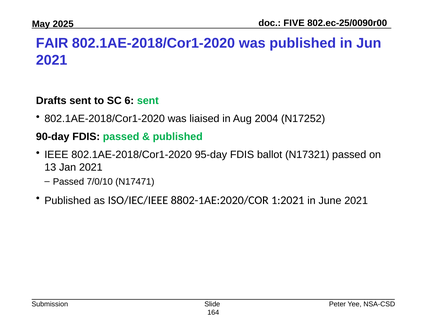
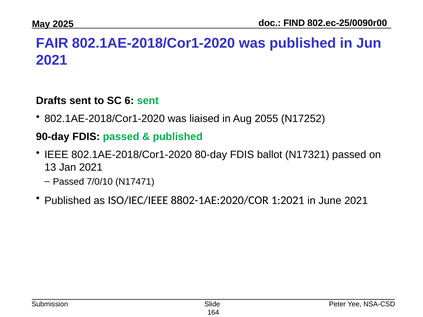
FIVE: FIVE -> FIND
2004: 2004 -> 2055
95-day: 95-day -> 80-day
